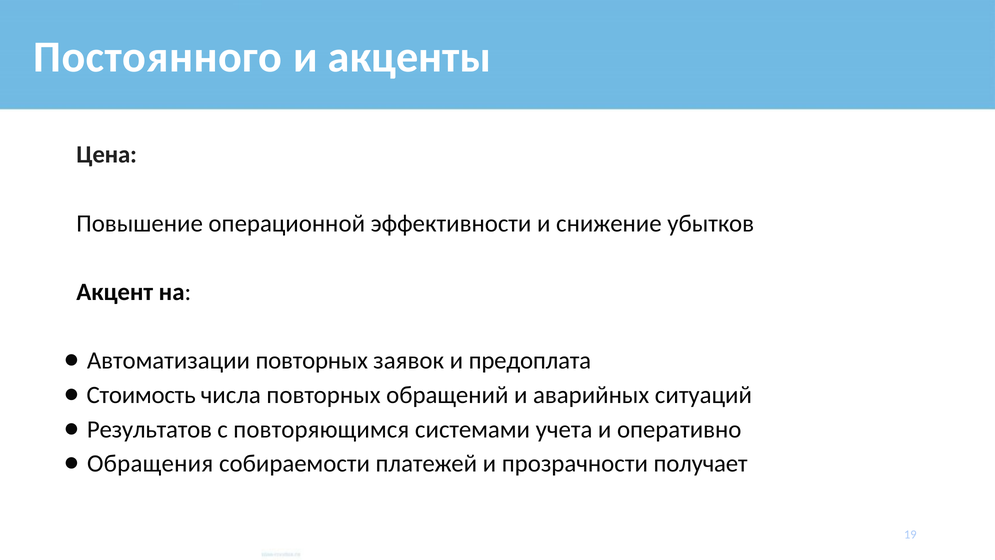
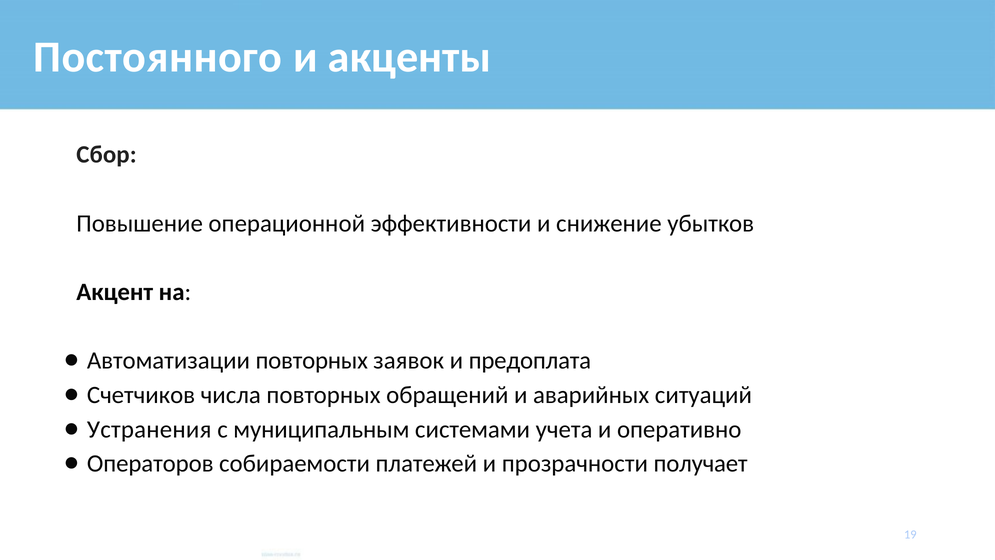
Цена: Цена -> Сбор
Стоимость: Стоимость -> Счетчиков
Результатов: Результатов -> Устранения
повторяющимся: повторяющимся -> муниципальным
Обращения: Обращения -> Операторов
